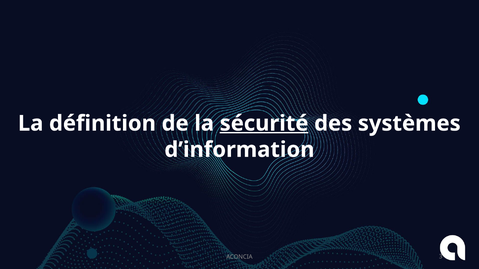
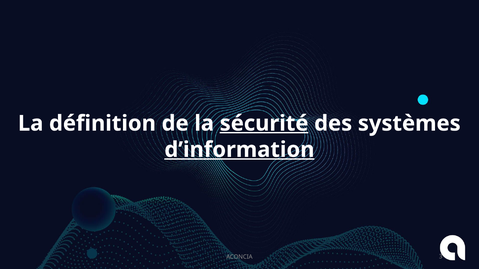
d’information underline: none -> present
